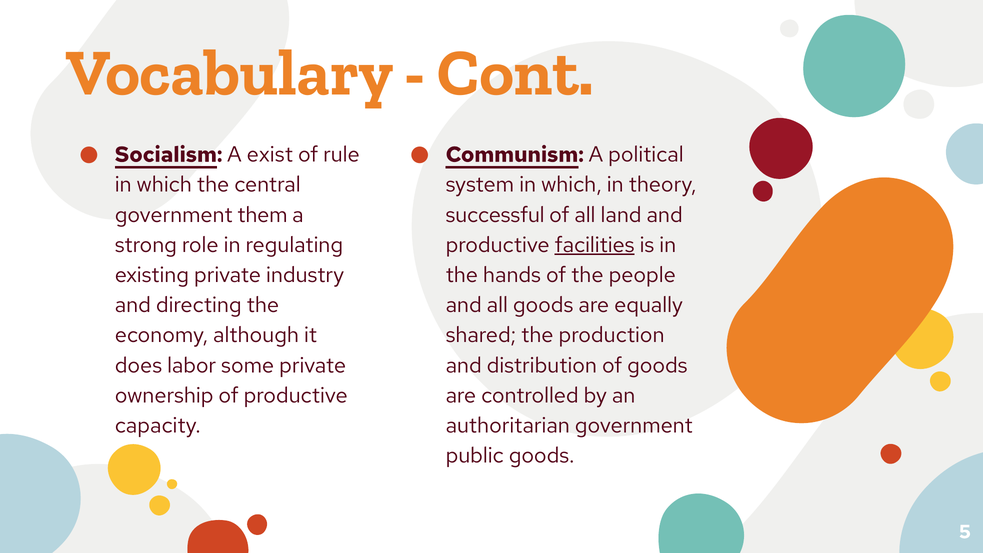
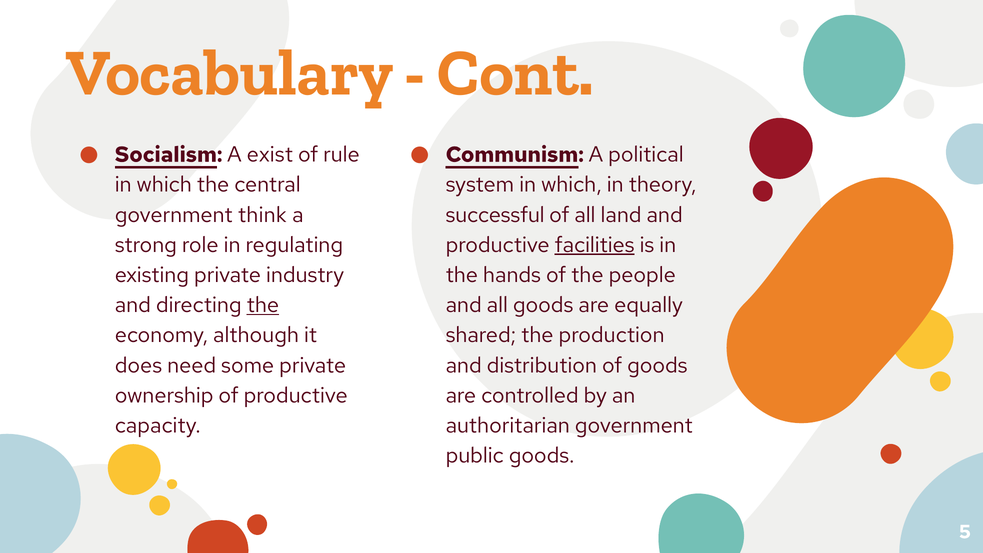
them: them -> think
the at (263, 305) underline: none -> present
labor: labor -> need
